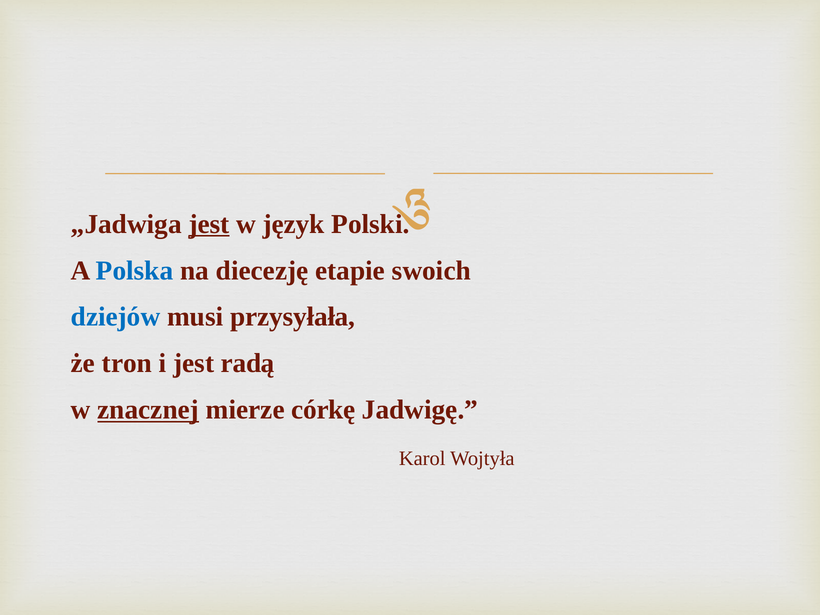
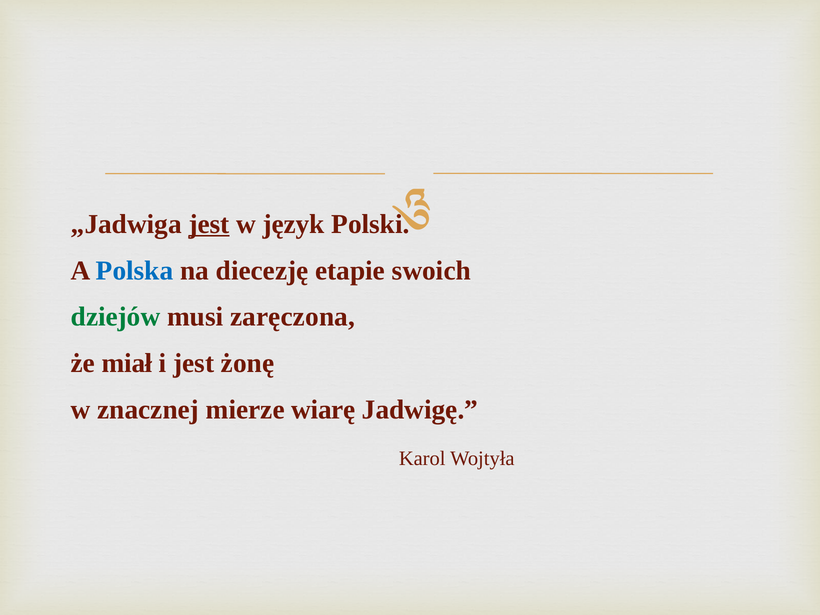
dziejów colour: blue -> green
przysyłała: przysyłała -> zaręczona
tron: tron -> miał
radą: radą -> żonę
znacznej underline: present -> none
córkę: córkę -> wiarę
